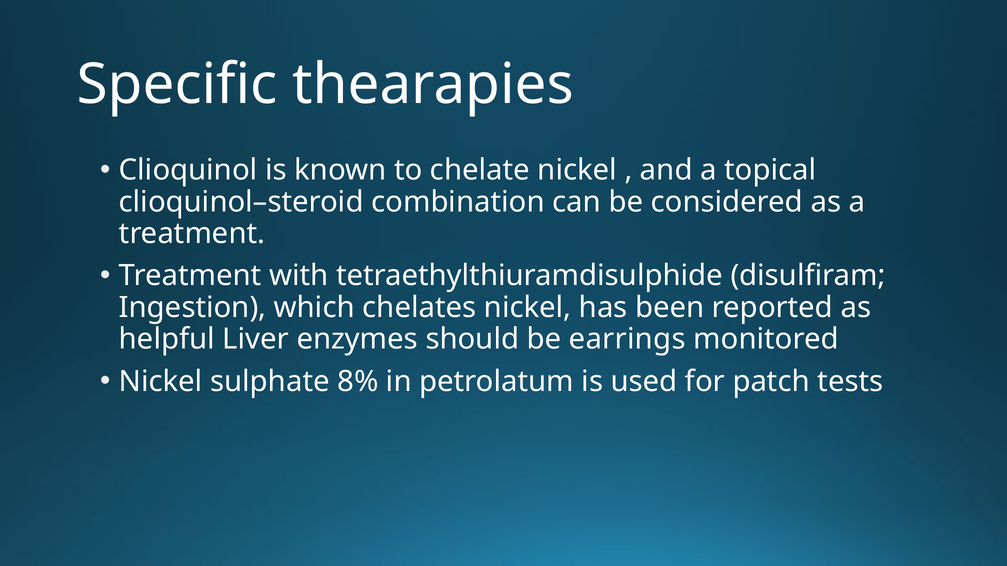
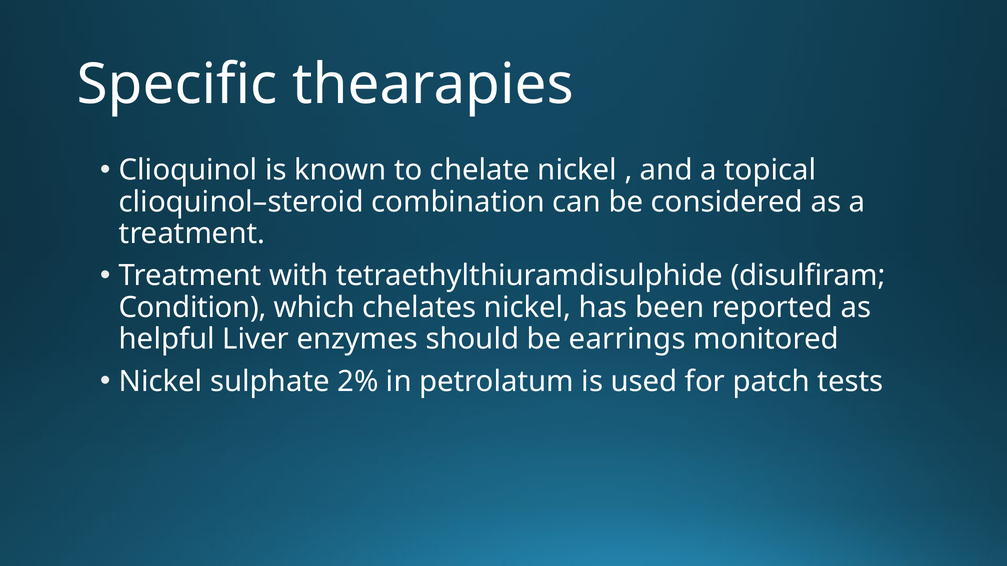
Ingestion: Ingestion -> Condition
8%: 8% -> 2%
